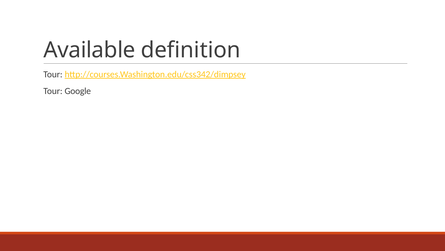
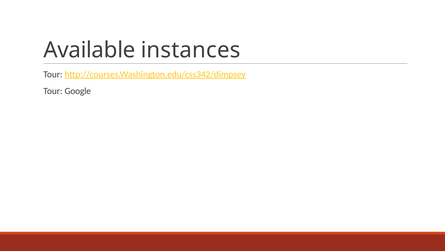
definition: definition -> instances
